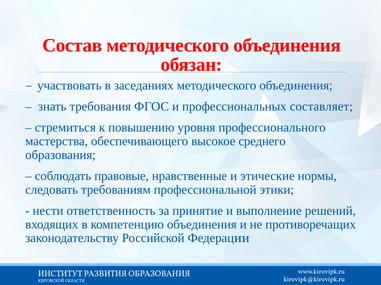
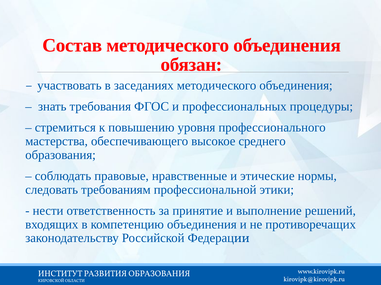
составляет: составляет -> процедуры
